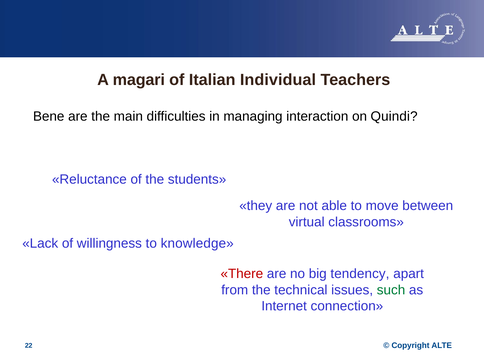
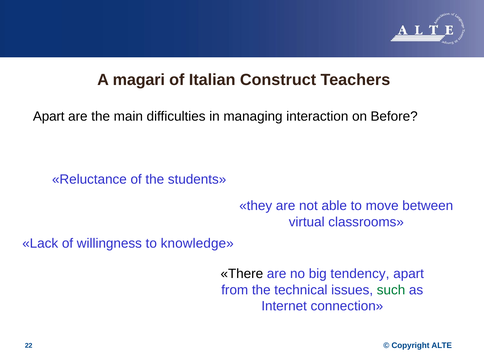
Individual: Individual -> Construct
Bene at (49, 116): Bene -> Apart
Quindi: Quindi -> Before
There colour: red -> black
